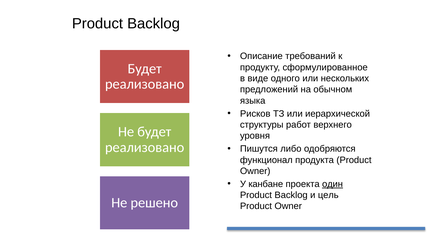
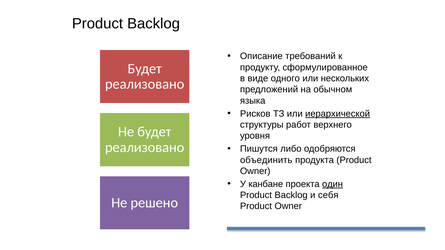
иерархической underline: none -> present
функционал: функционал -> объединить
цель: цель -> себя
